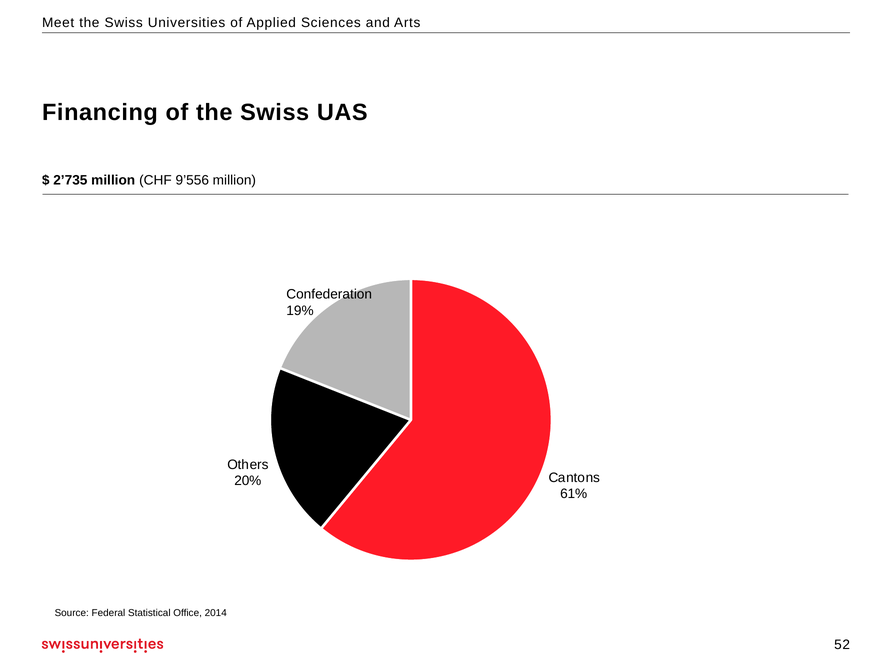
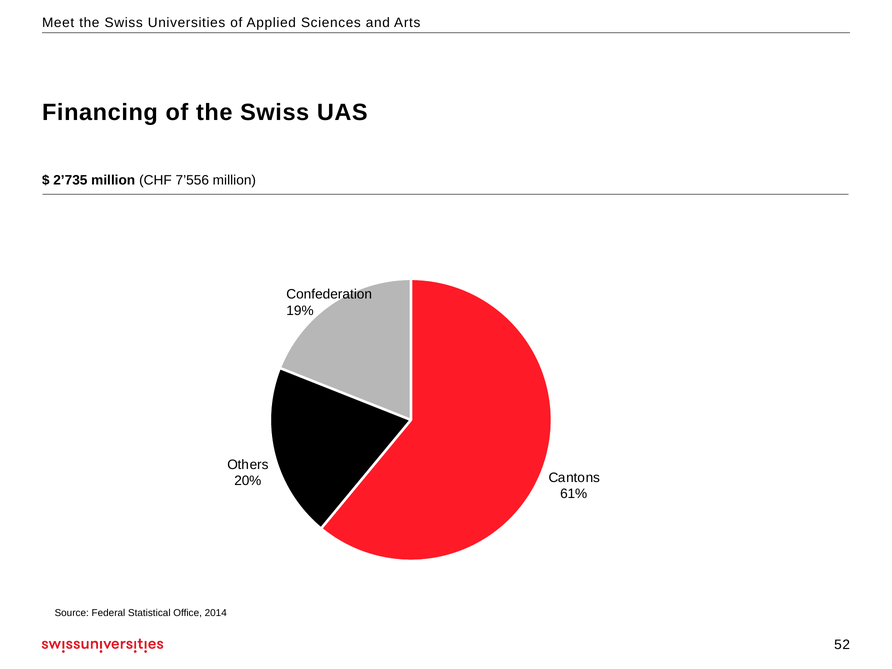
9’556: 9’556 -> 7’556
